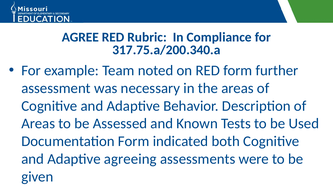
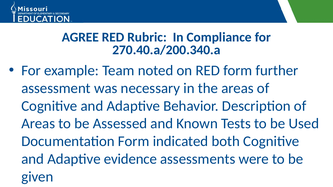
317.75.a/200.340.a: 317.75.a/200.340.a -> 270.40.a/200.340.a
agreeing: agreeing -> evidence
